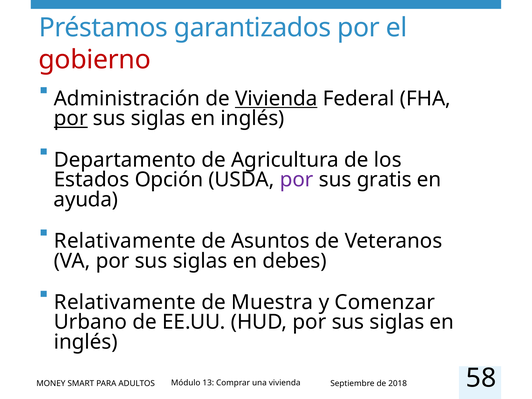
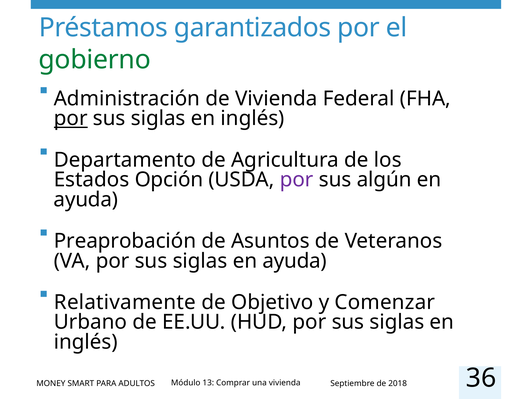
gobierno colour: red -> green
Vivienda at (276, 99) underline: present -> none
gratis: gratis -> algún
Relativamente at (125, 241): Relativamente -> Preaprobación
siglas en debes: debes -> ayuda
Muestra: Muestra -> Objetivo
58: 58 -> 36
